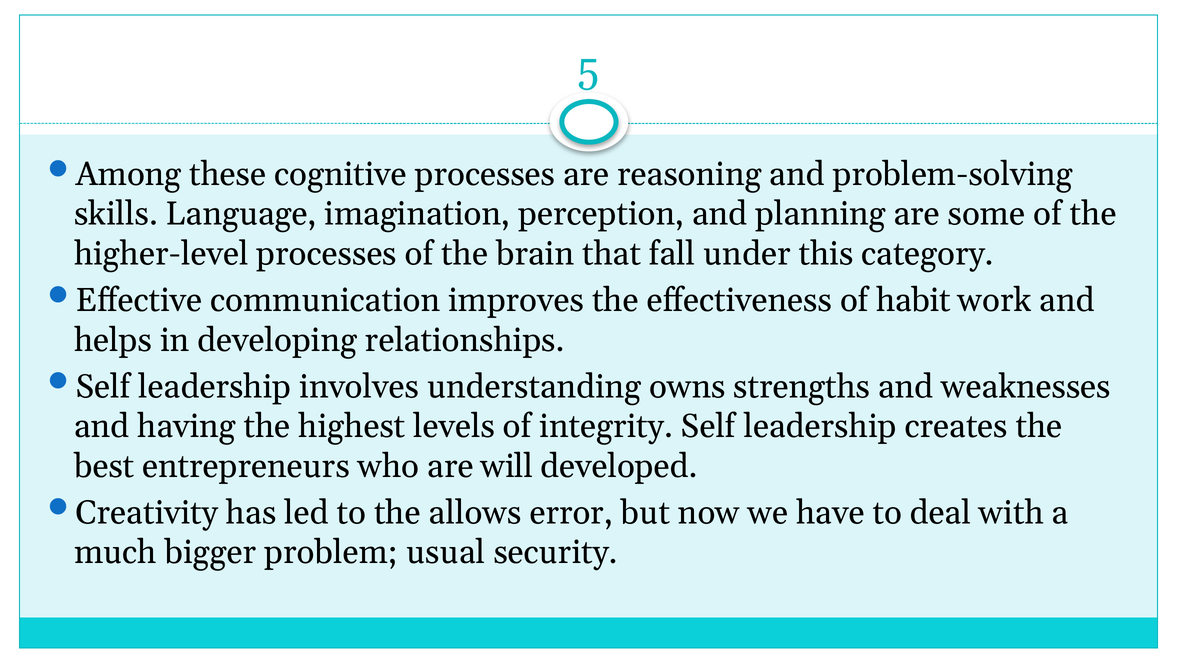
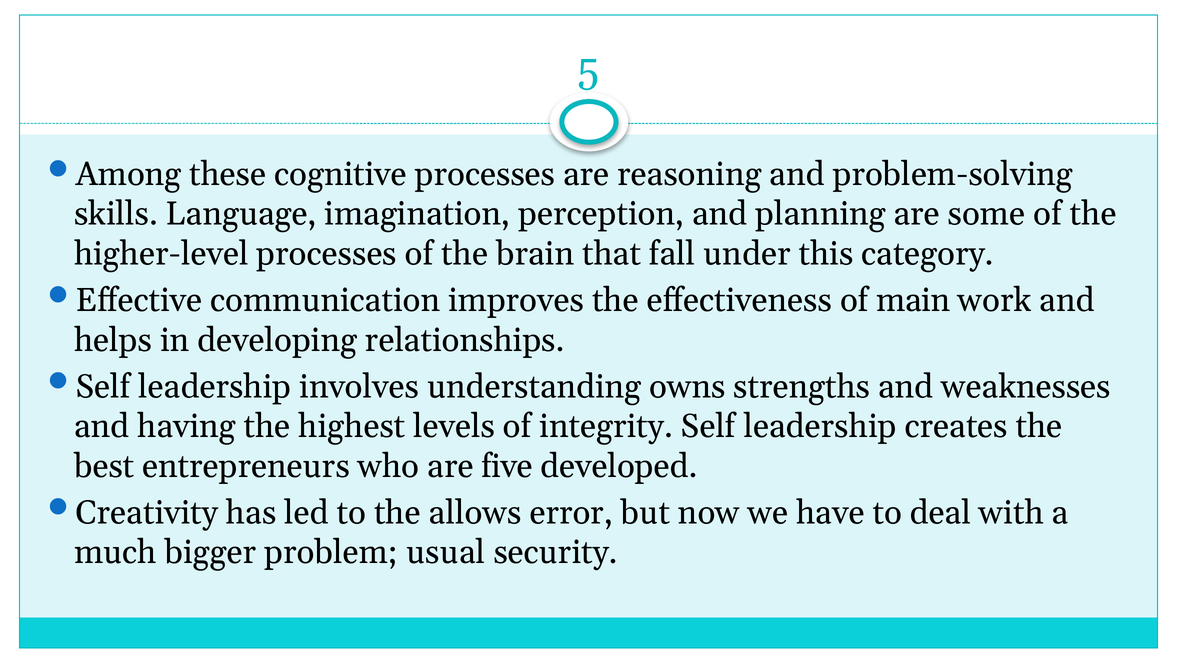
habit: habit -> main
will: will -> five
